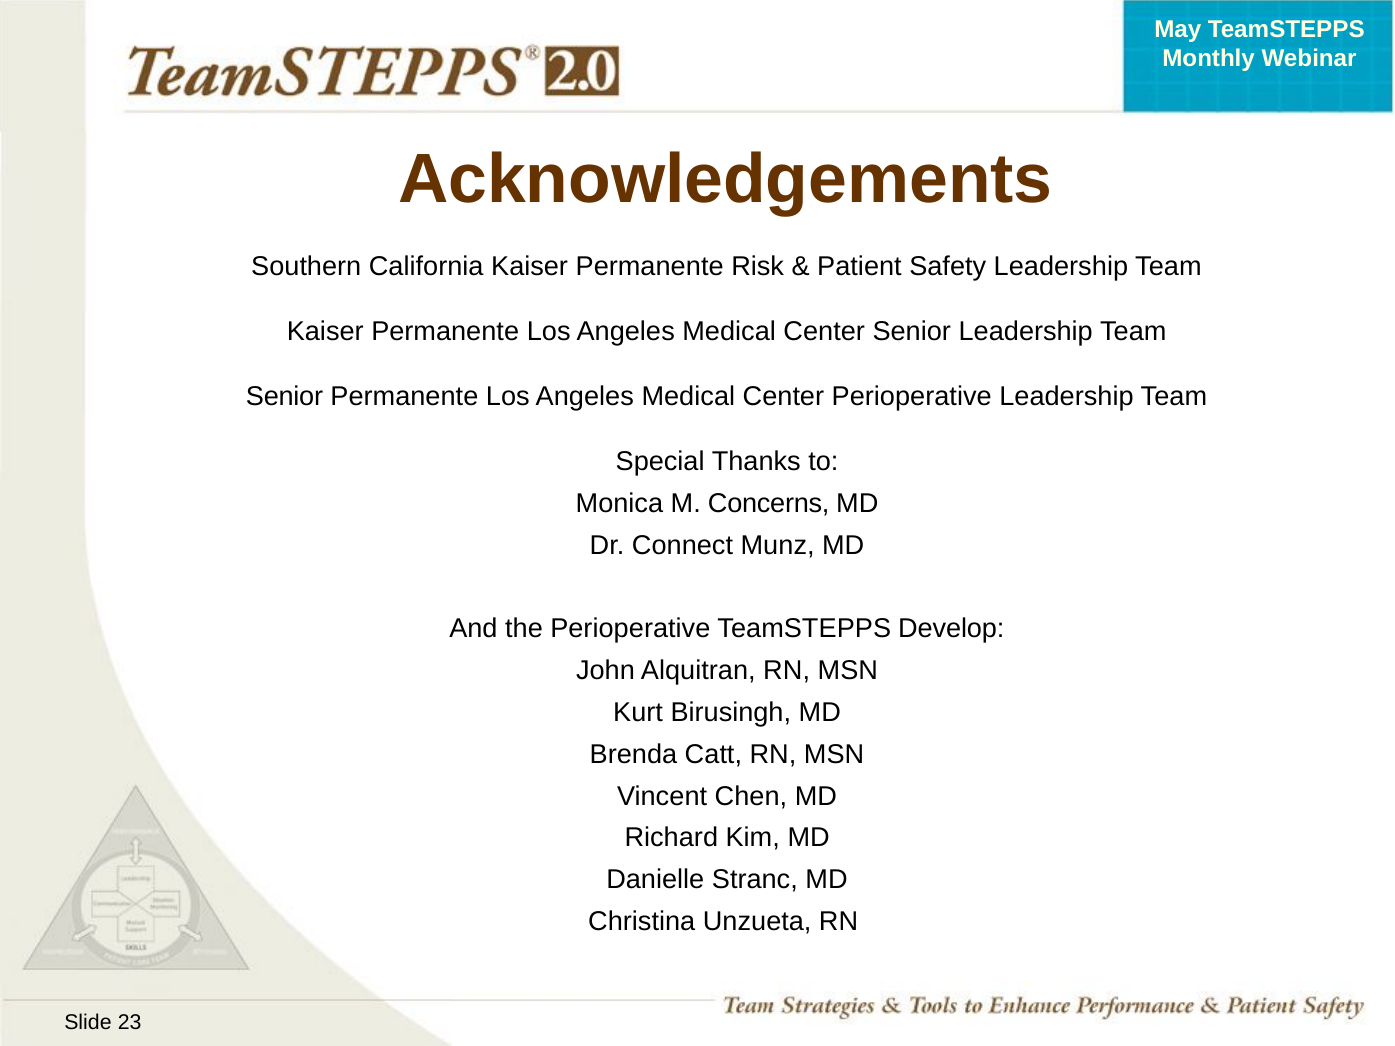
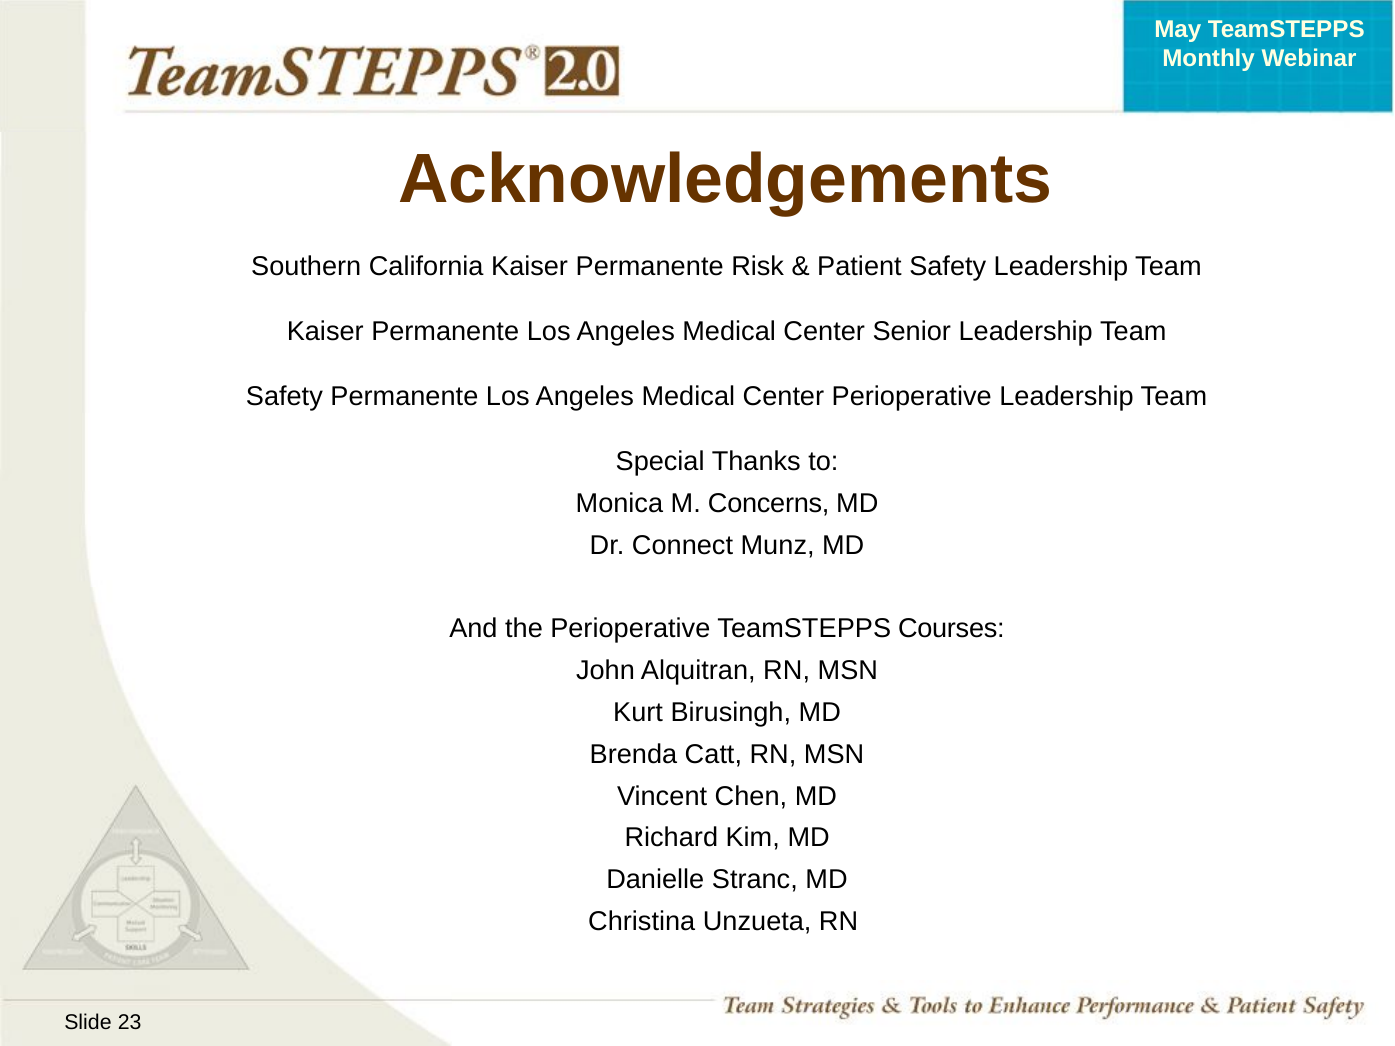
Senior at (285, 397): Senior -> Safety
Develop: Develop -> Courses
